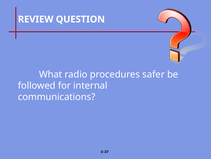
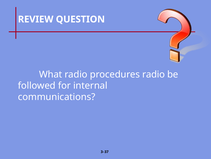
procedures safer: safer -> radio
